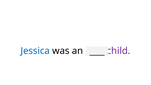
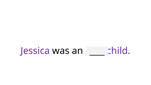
Jessica colour: blue -> purple
